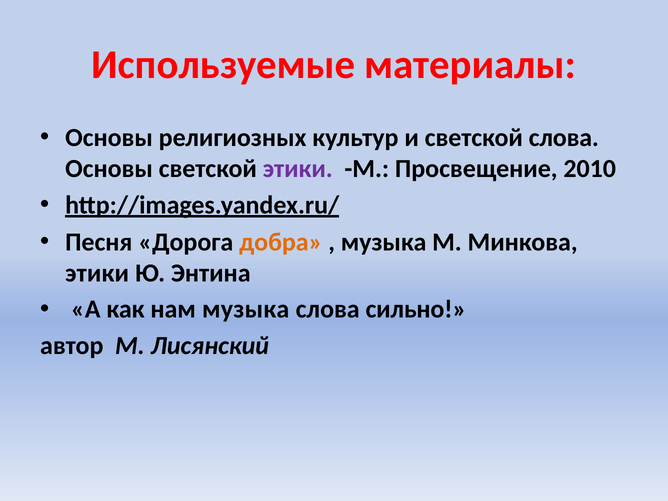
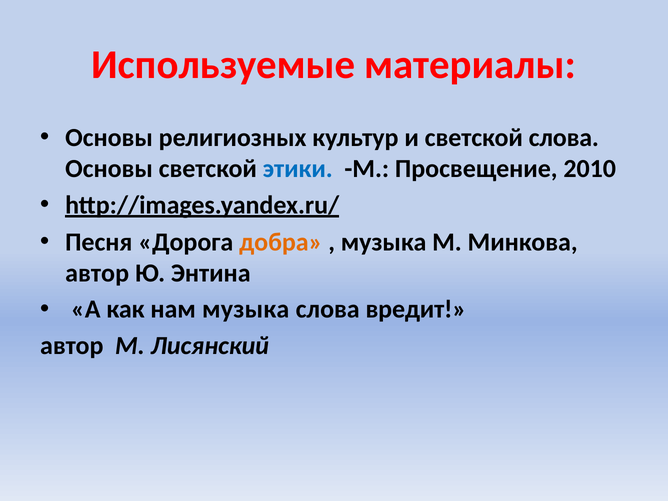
этики at (298, 169) colour: purple -> blue
этики at (97, 273): этики -> автор
сильно: сильно -> вредит
